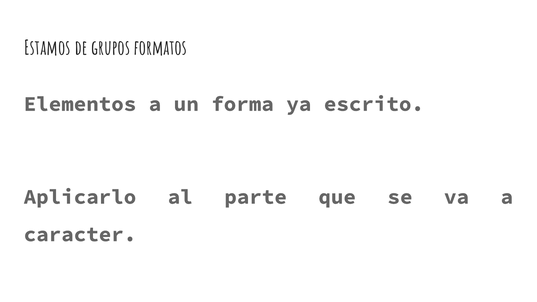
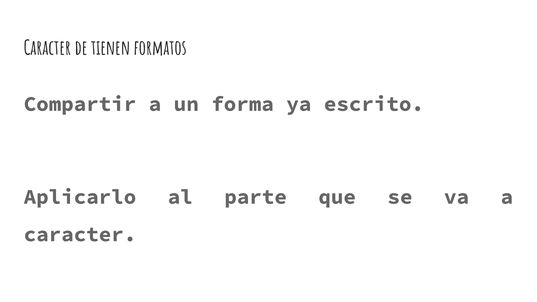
Estamos at (47, 48): Estamos -> Caracter
grupos: grupos -> tienen
Elementos: Elementos -> Compartir
